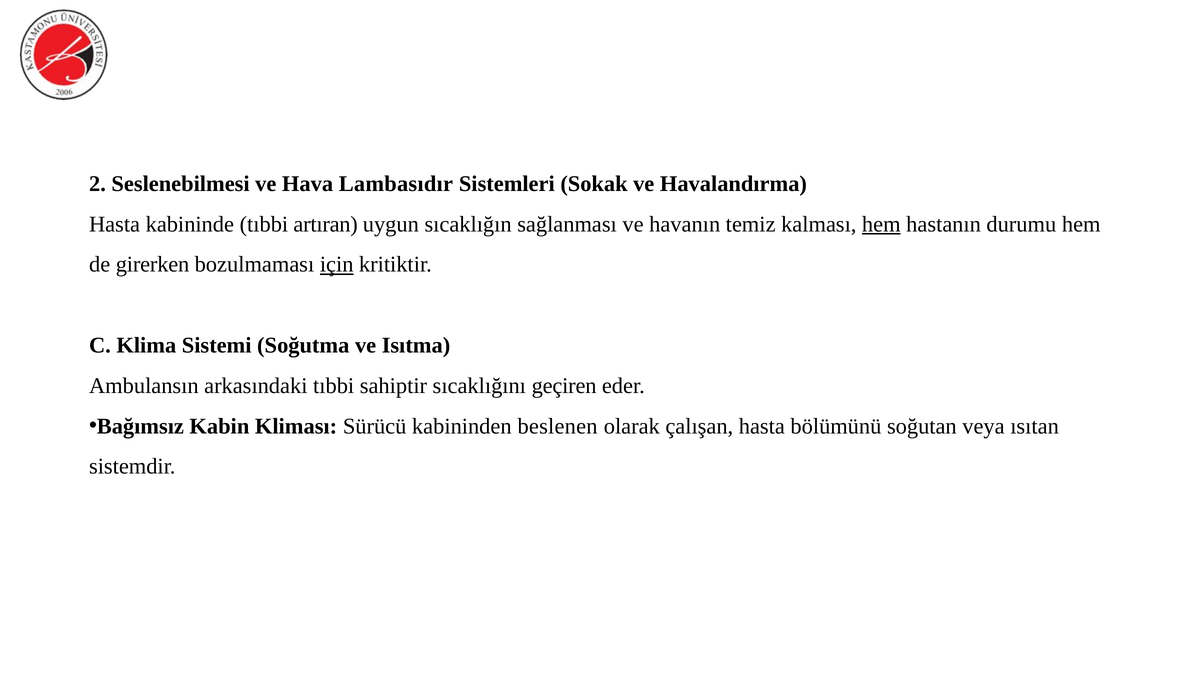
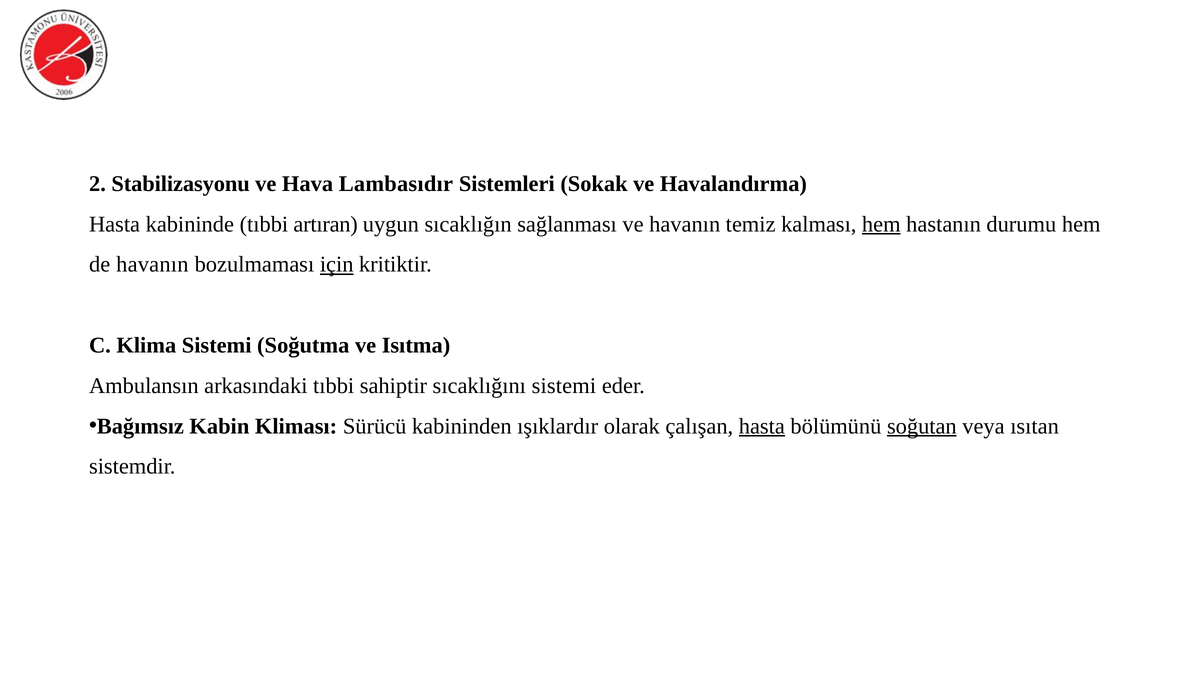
Seslenebilmesi: Seslenebilmesi -> Stabilizasyonu
de girerken: girerken -> havanın
sıcaklığını geçiren: geçiren -> sistemi
beslenen: beslenen -> ışıklardır
hasta at (762, 426) underline: none -> present
soğutan underline: none -> present
